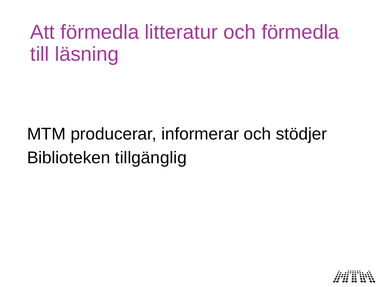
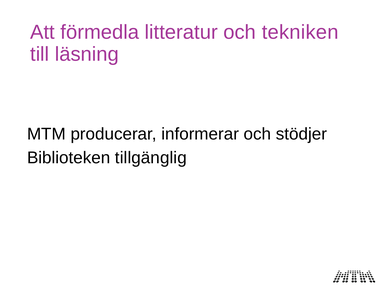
och förmedla: förmedla -> tekniken
